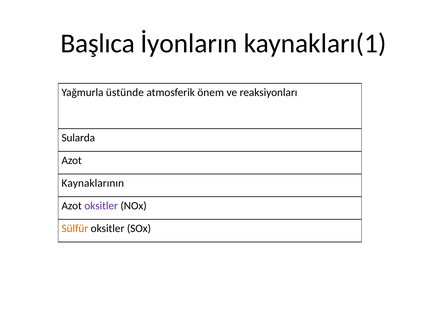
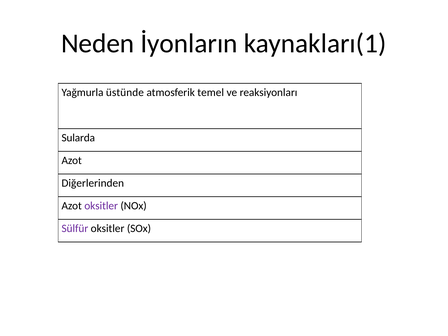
Başlıca: Başlıca -> Neden
önem: önem -> temel
Kaynaklarının: Kaynaklarının -> Diğerlerinden
Sülfür colour: orange -> purple
